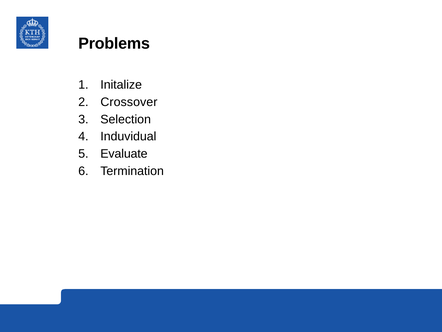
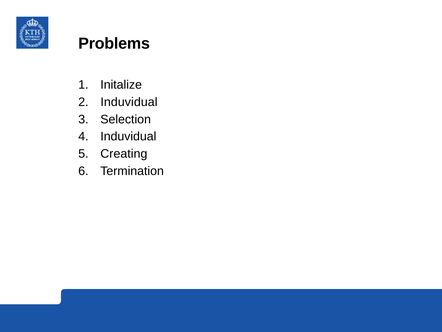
Crossover at (129, 102): Crossover -> Induvidual
Evaluate: Evaluate -> Creating
